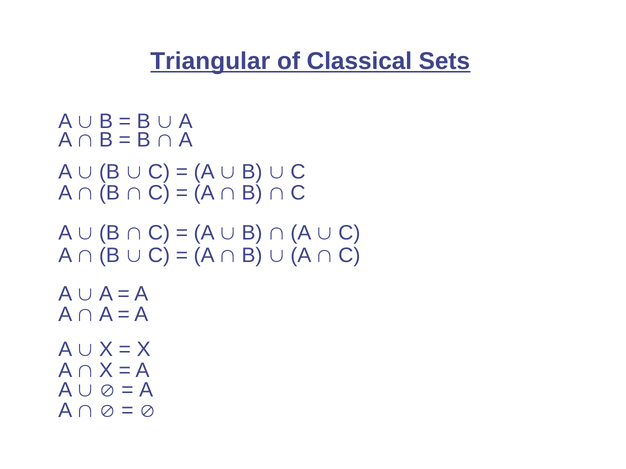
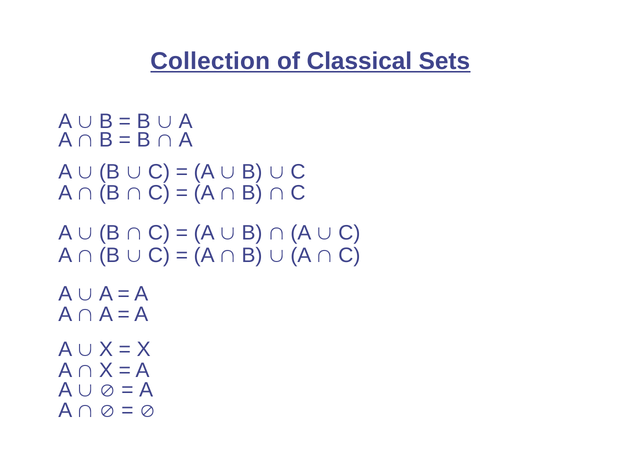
Triangular: Triangular -> Collection
